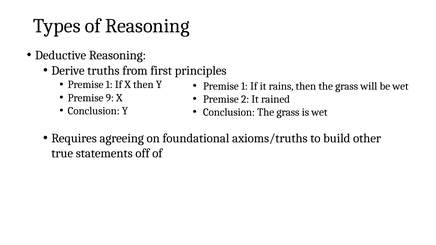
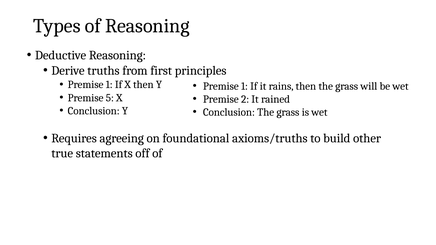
9: 9 -> 5
